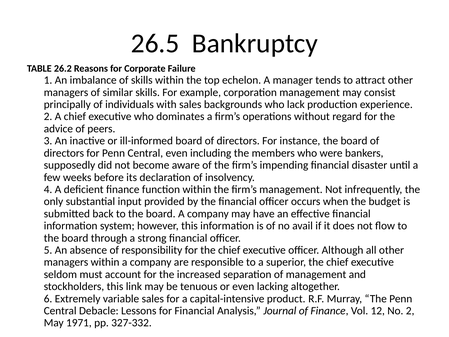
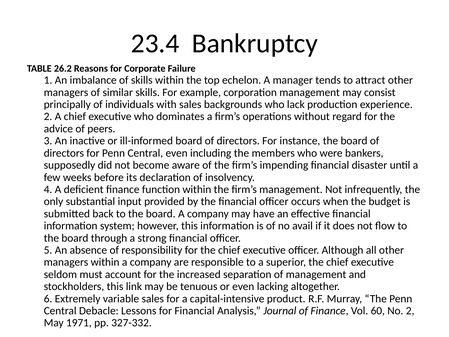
26.5: 26.5 -> 23.4
12: 12 -> 60
